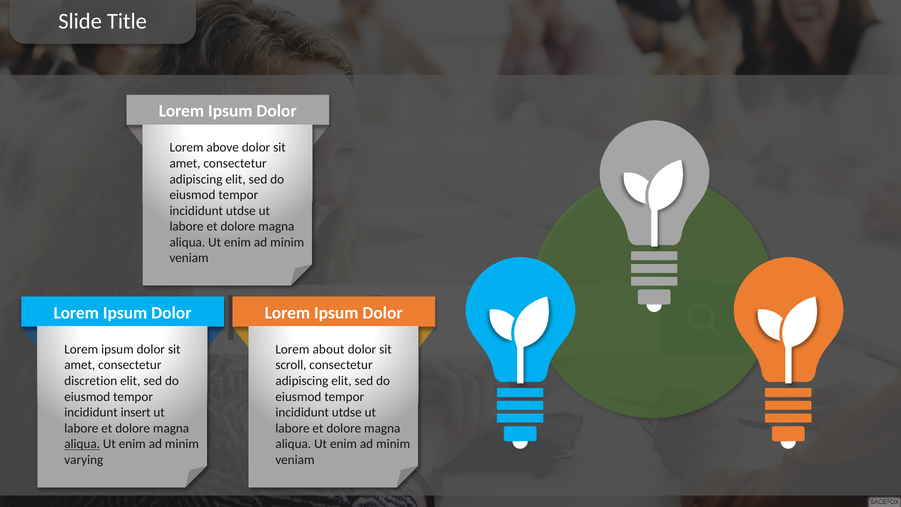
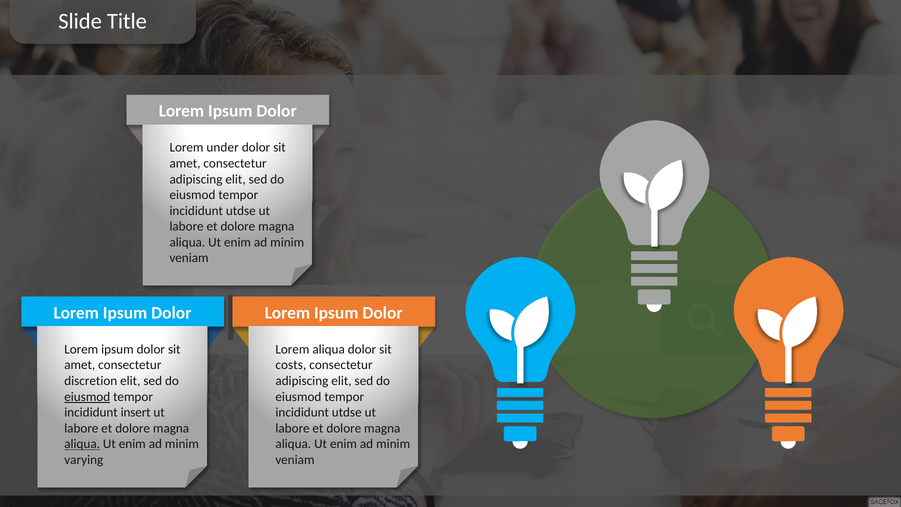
above: above -> under
Lorem about: about -> aliqua
scroll: scroll -> costs
eiusmod at (87, 397) underline: none -> present
